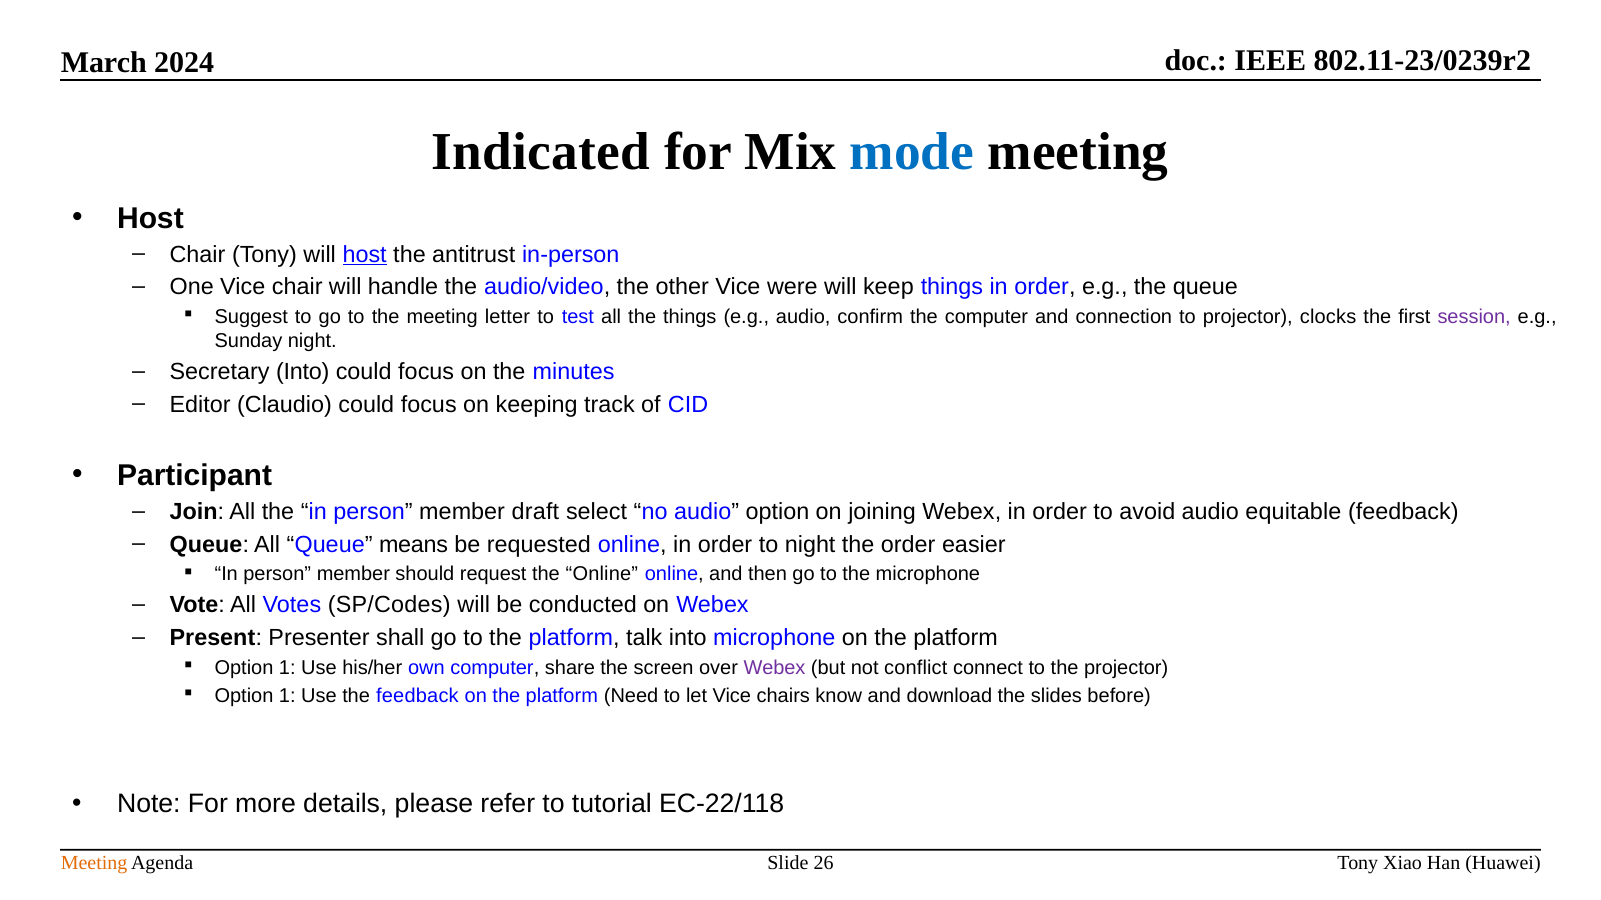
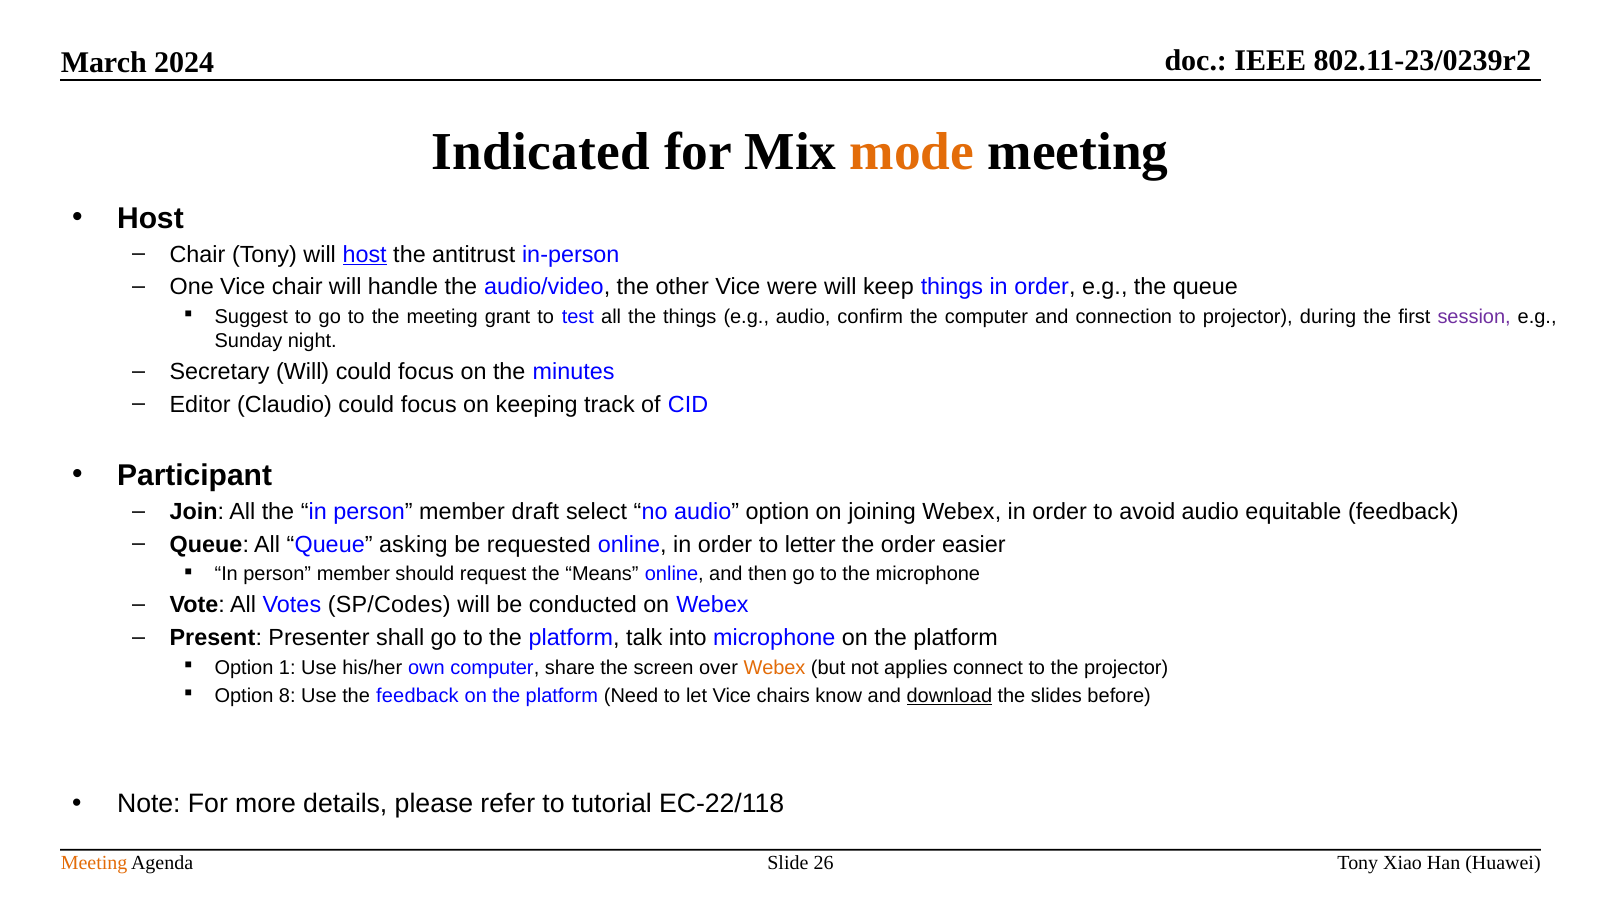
mode colour: blue -> orange
letter: letter -> grant
clocks: clocks -> during
Secretary Into: Into -> Will
means: means -> asking
to night: night -> letter
the Online: Online -> Means
Webex at (774, 668) colour: purple -> orange
conflict: conflict -> applies
1 at (287, 696): 1 -> 8
download underline: none -> present
